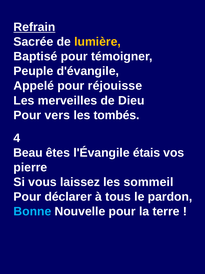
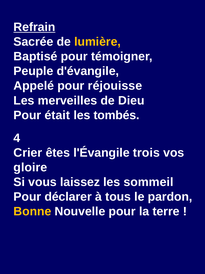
vers: vers -> était
Beau: Beau -> Crier
étais: étais -> trois
pierre: pierre -> gloire
Bonne colour: light blue -> yellow
